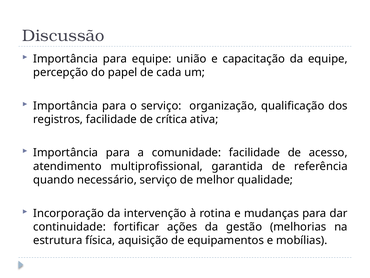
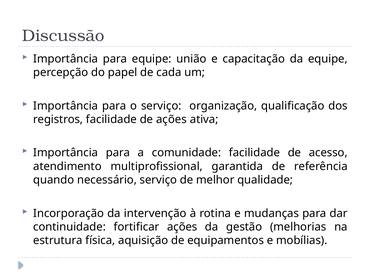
de crítica: crítica -> ações
